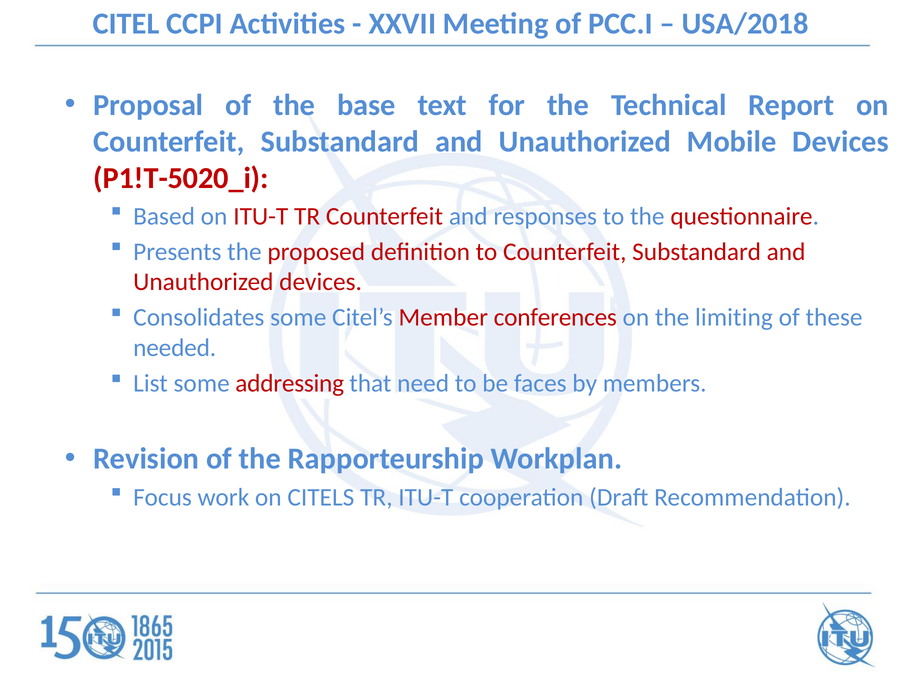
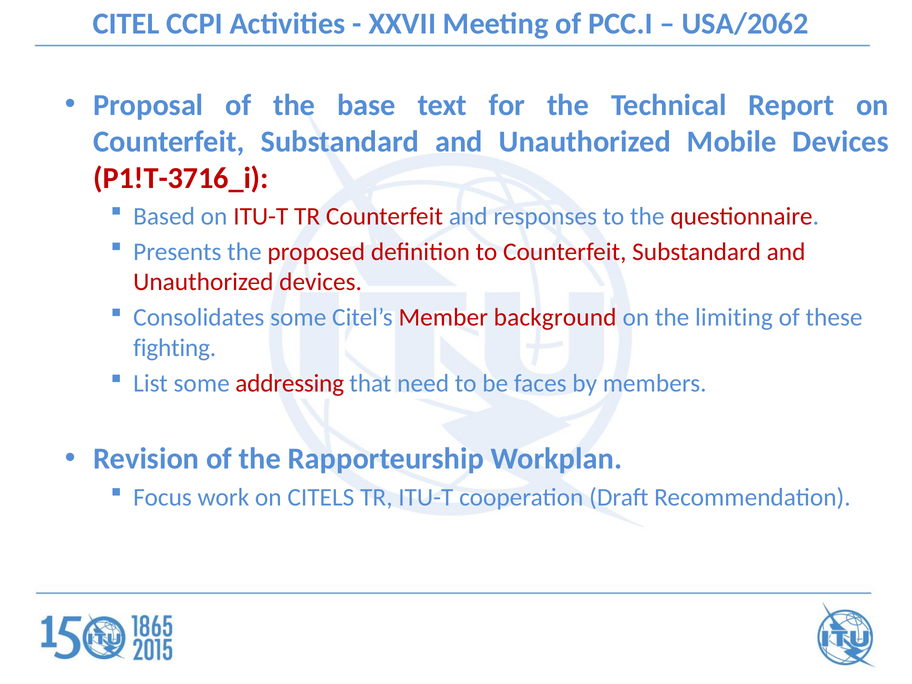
USA/2018: USA/2018 -> USA/2062
P1!T-5020_i: P1!T-5020_i -> P1!T-3716_i
conferences: conferences -> background
needed: needed -> fighting
